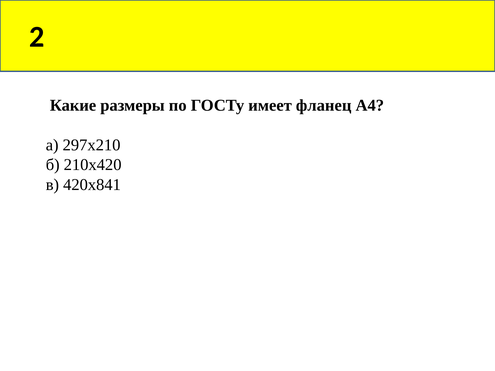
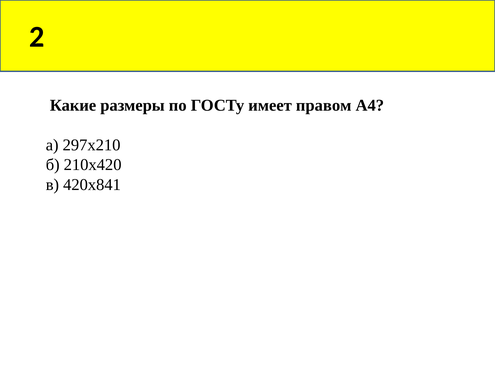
фланец: фланец -> правом
